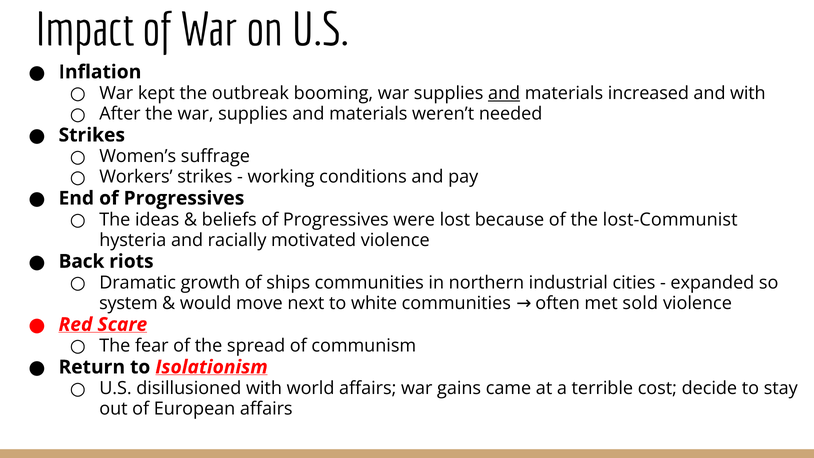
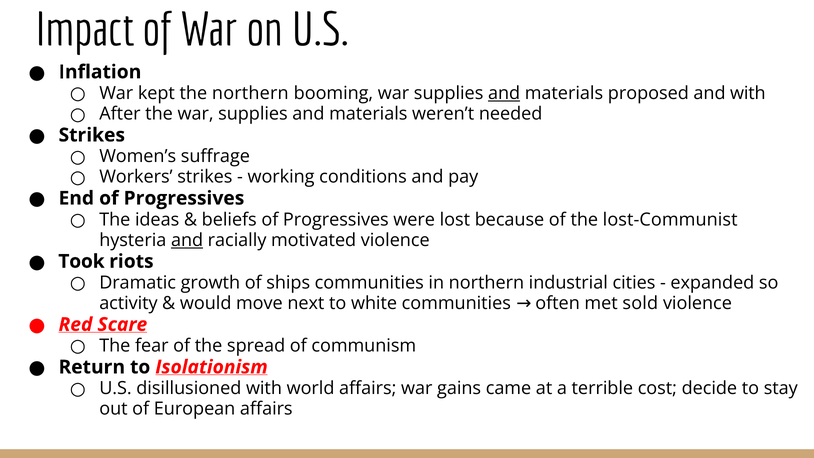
the outbreak: outbreak -> northern
increased: increased -> proposed
and at (187, 240) underline: none -> present
Back: Back -> Took
system: system -> activity
